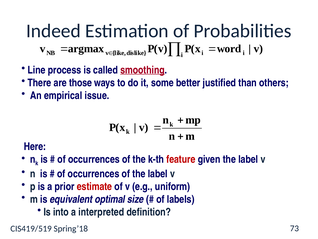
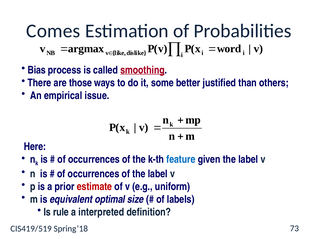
Indeed: Indeed -> Comes
Line: Line -> Bias
feature colour: red -> blue
into: into -> rule
